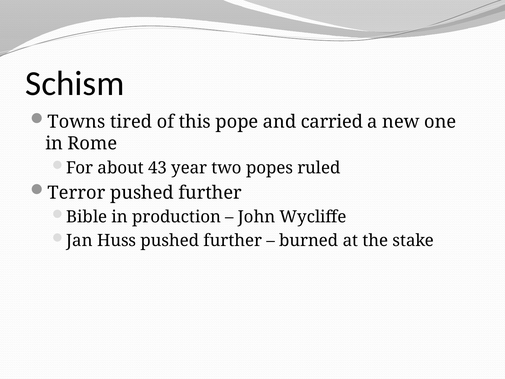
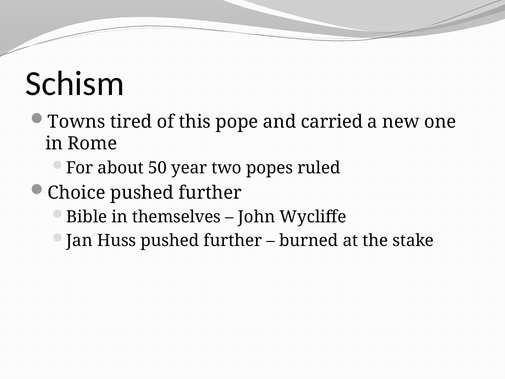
43: 43 -> 50
Terror: Terror -> Choice
production: production -> themselves
